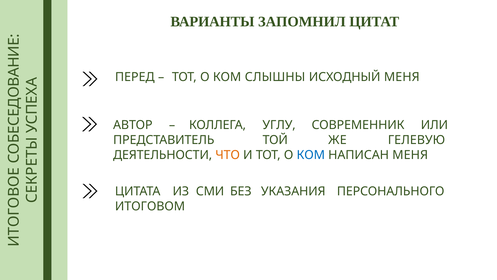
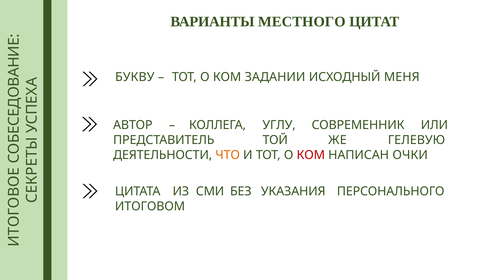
ЗАПОМНИЛ: ЗАПОМНИЛ -> МЕСТНОГО
ПЕРЕД: ПЕРЕД -> БУКВУ
СЛЫШНЫ: СЛЫШНЫ -> ЗАДАНИИ
КОМ at (311, 155) colour: blue -> red
НАПИСАН МЕНЯ: МЕНЯ -> ОЧКИ
